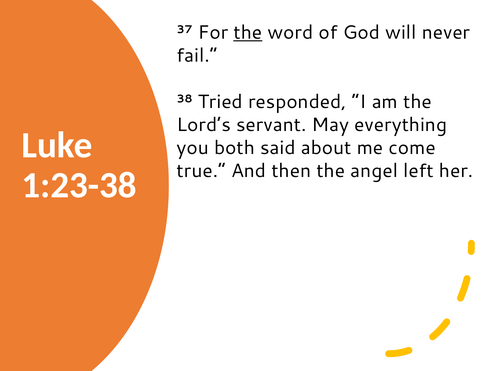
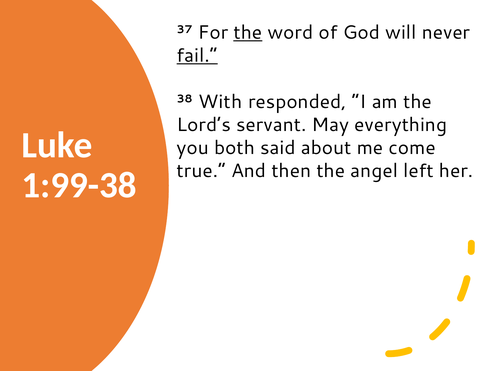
fail underline: none -> present
Tried: Tried -> With
1:23-38: 1:23-38 -> 1:99-38
